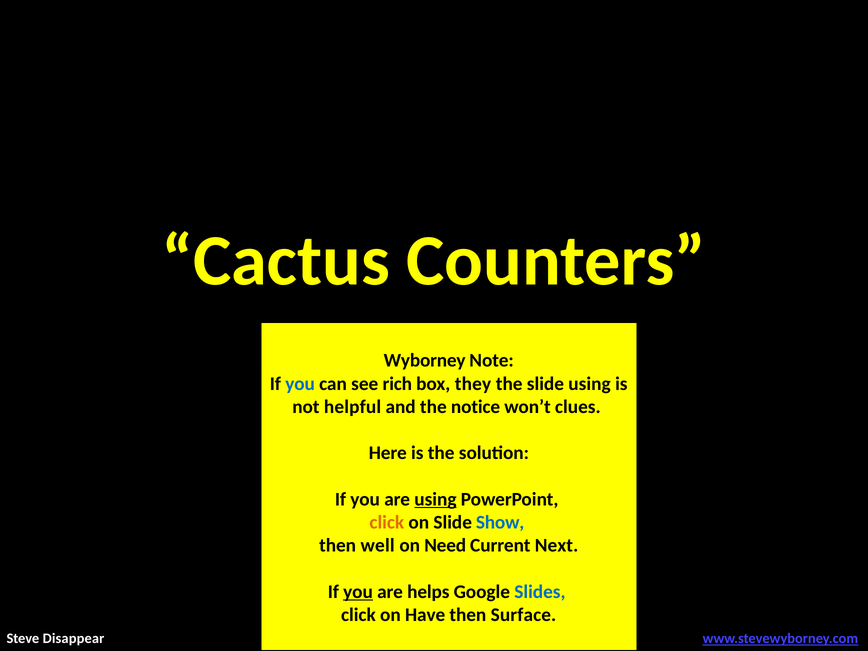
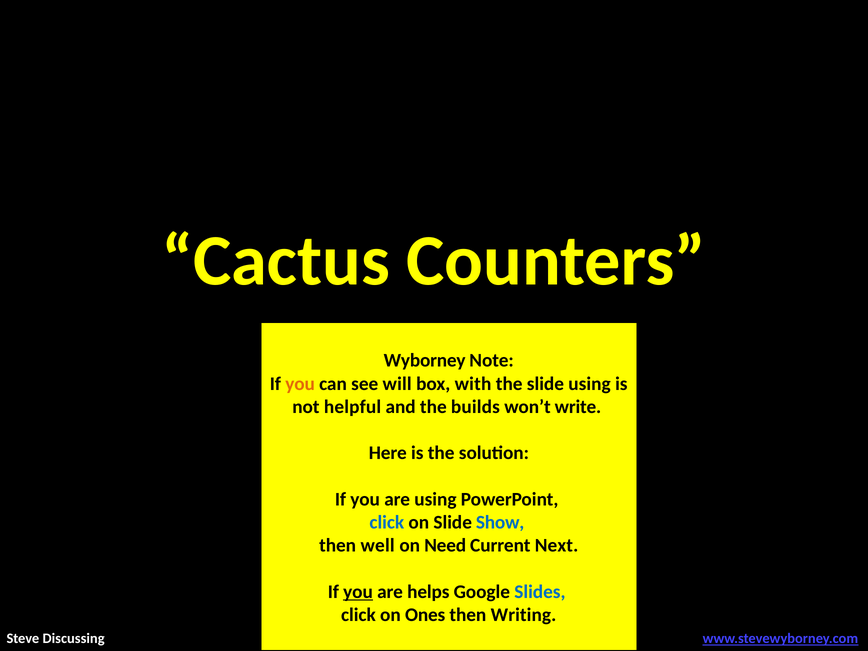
you at (300, 384) colour: blue -> orange
rich: rich -> will
they: they -> with
notice: notice -> builds
clues: clues -> write
using at (435, 499) underline: present -> none
click at (387, 522) colour: orange -> blue
Have: Have -> Ones
Surface: Surface -> Writing
Disappear: Disappear -> Discussing
